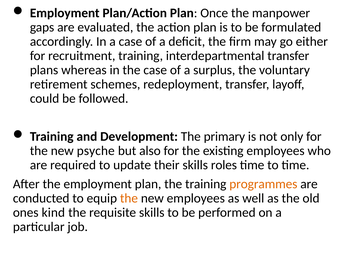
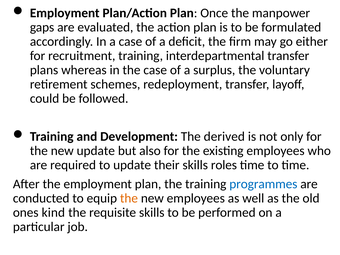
primary: primary -> derived
new psyche: psyche -> update
programmes colour: orange -> blue
